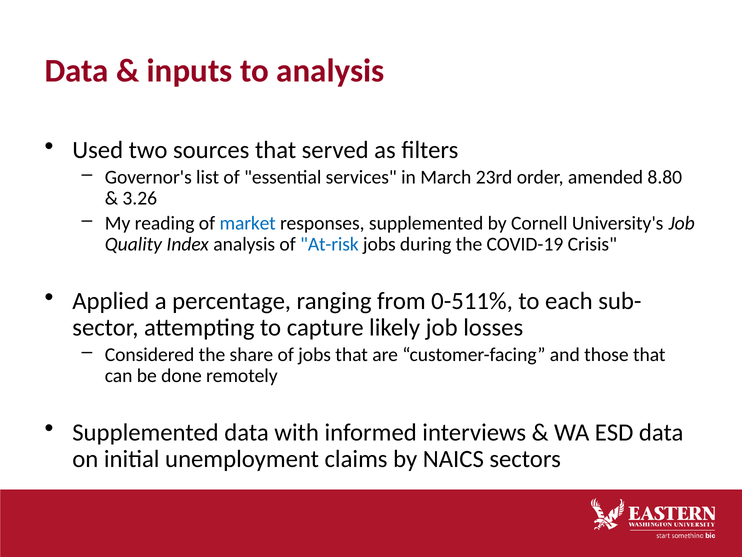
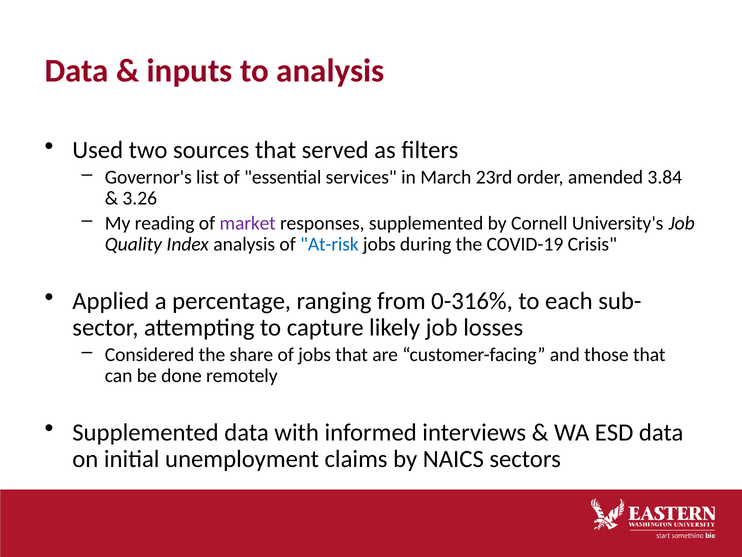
8.80: 8.80 -> 3.84
market colour: blue -> purple
0-511%: 0-511% -> 0-316%
